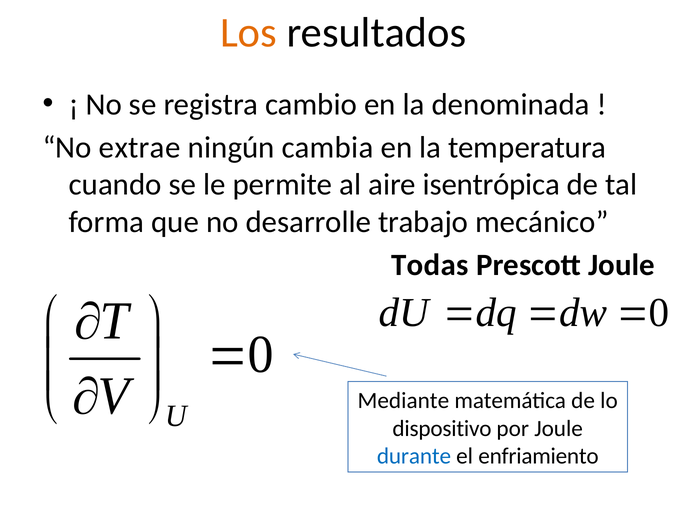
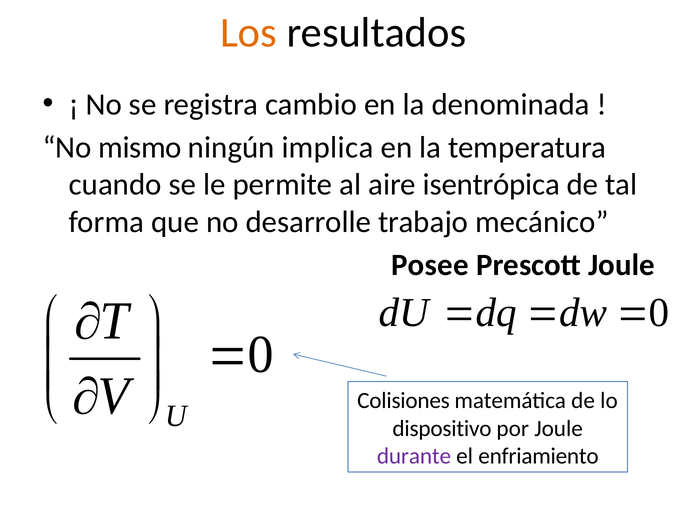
extrae: extrae -> mismo
cambia: cambia -> implica
Todas: Todas -> Posee
Mediante: Mediante -> Colisiones
durante colour: blue -> purple
